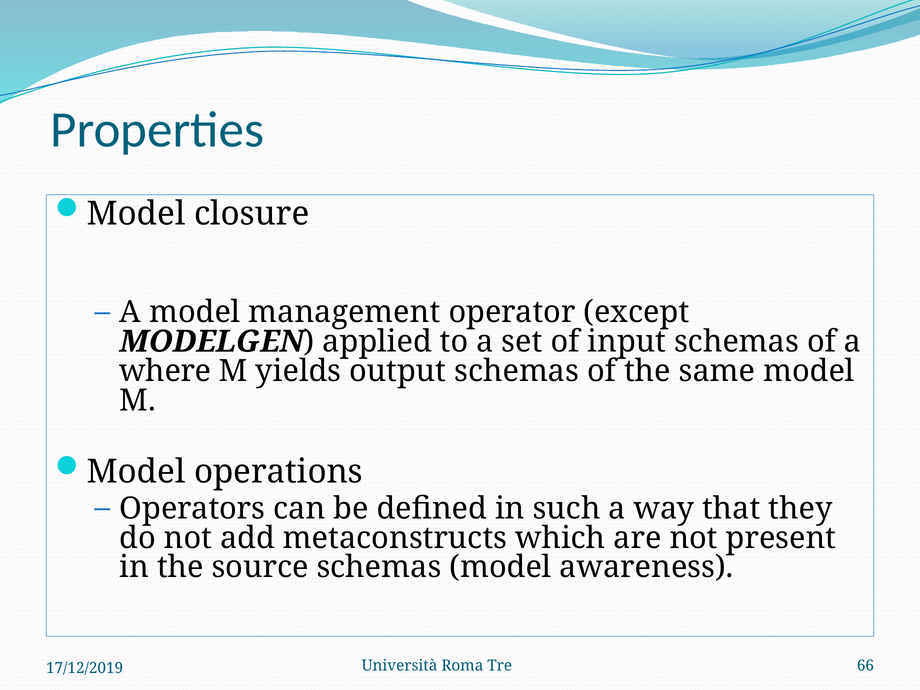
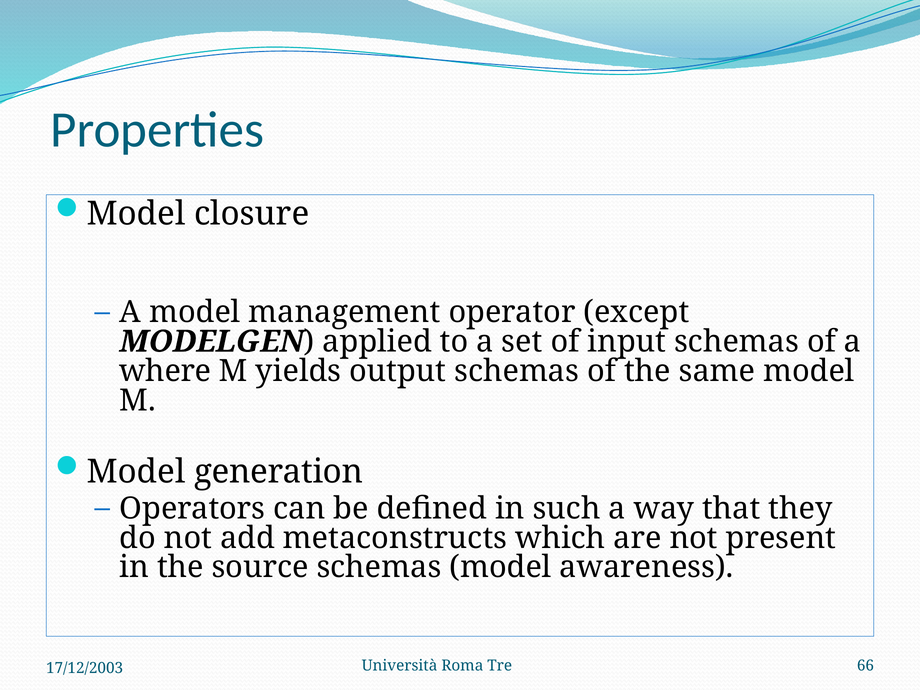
operations: operations -> generation
17/12/2019: 17/12/2019 -> 17/12/2003
